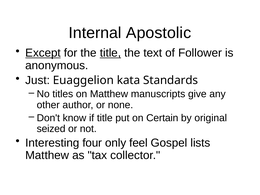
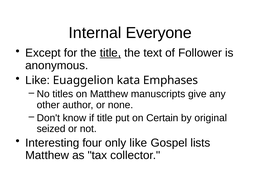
Apostolic: Apostolic -> Everyone
Except underline: present -> none
Just at (38, 80): Just -> Like
Standards: Standards -> Emphases
only feel: feel -> like
